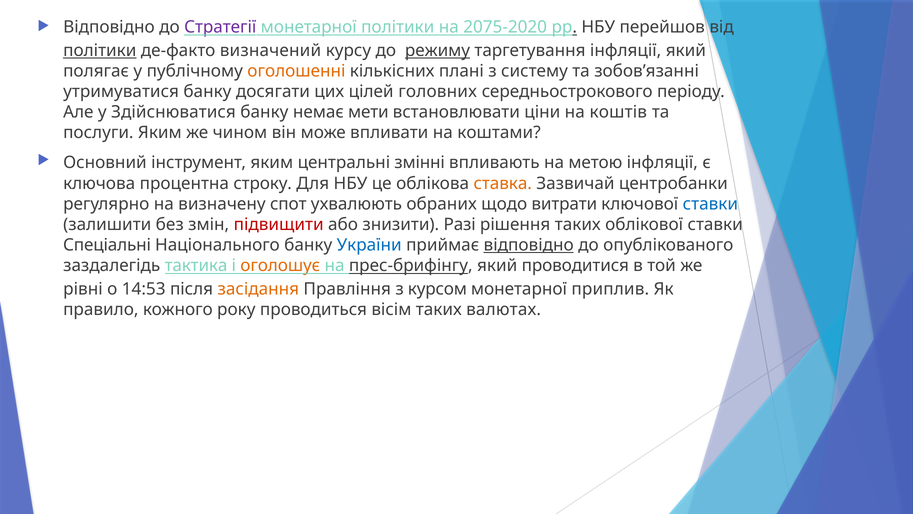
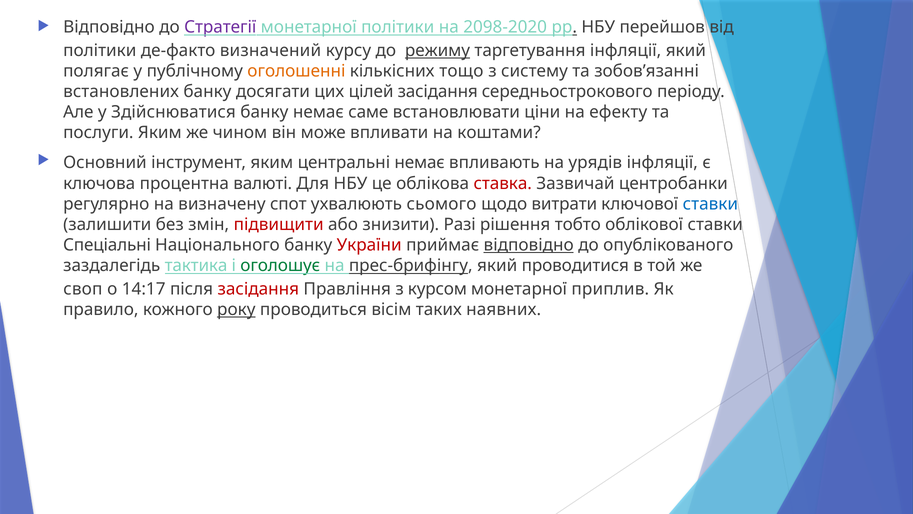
2075-2020: 2075-2020 -> 2098-2020
політики at (100, 50) underline: present -> none
плані: плані -> тощо
утримуватися: утримуватися -> встановлених
цілей головних: головних -> засідання
мети: мети -> саме
коштів: коштів -> ефекту
центральні змінні: змінні -> немає
метою: метою -> урядів
строку: строку -> валюті
ставка colour: orange -> red
обраних: обраних -> сьомого
рішення таких: таких -> тобто
України colour: blue -> red
оголошує colour: orange -> green
рівні: рівні -> своп
14:53: 14:53 -> 14:17
засідання at (258, 289) colour: orange -> red
року underline: none -> present
валютах: валютах -> наявних
